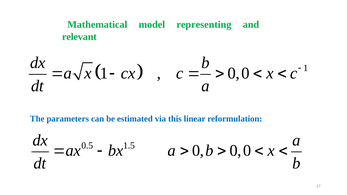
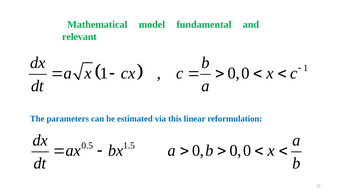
representing: representing -> fundamental
